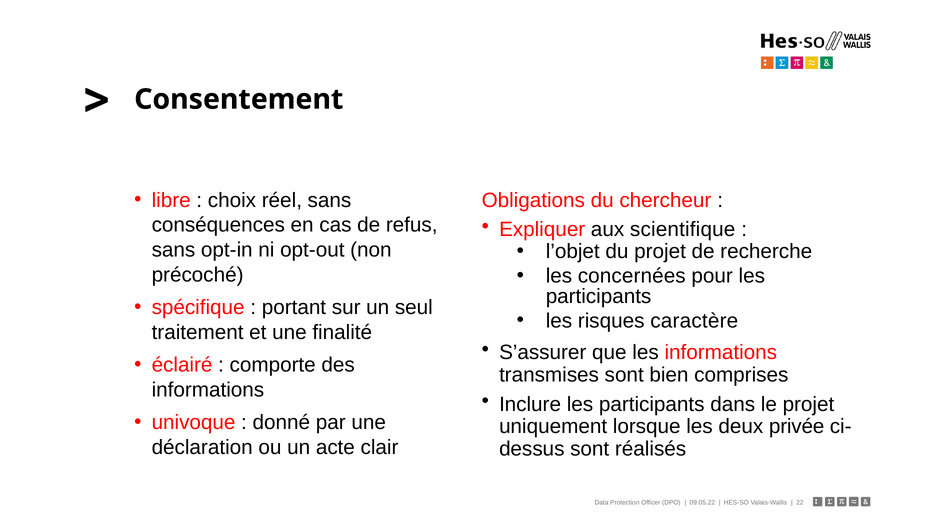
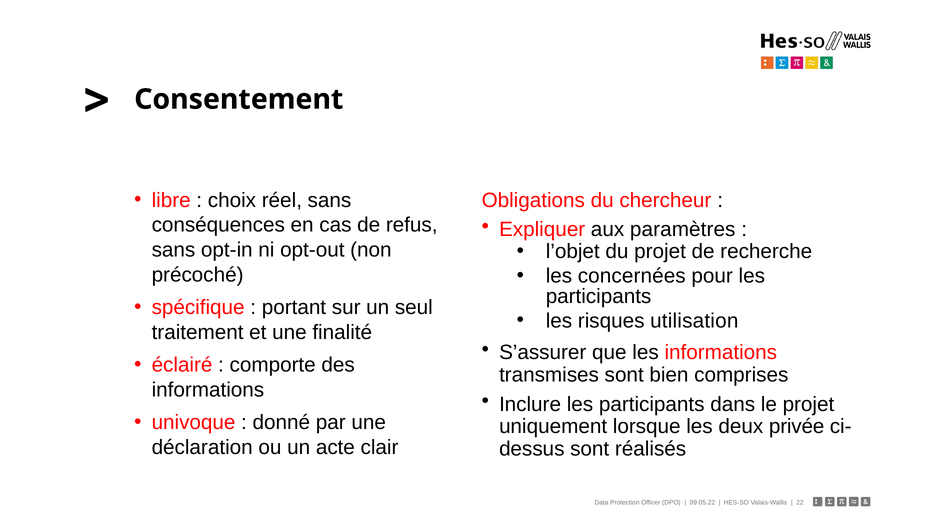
scientifique: scientifique -> paramètres
caractère: caractère -> utilisation
